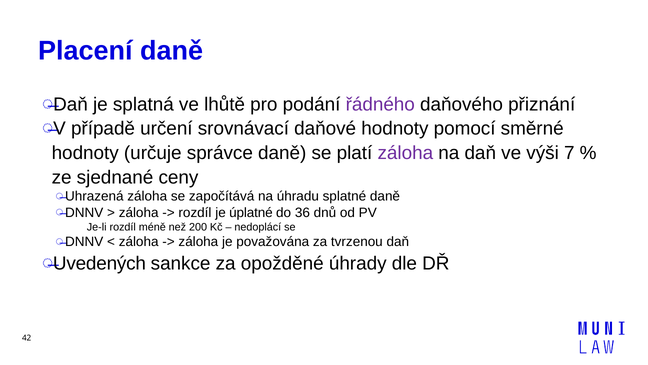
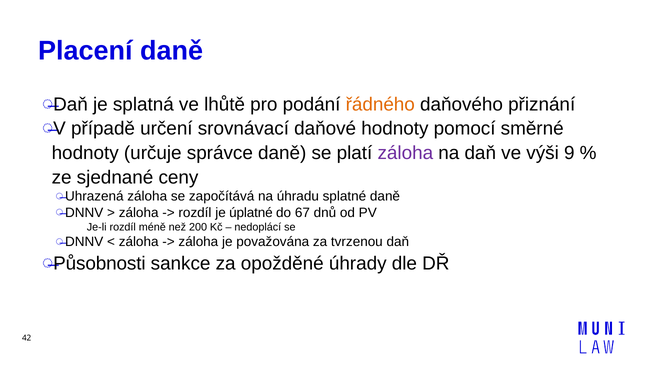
řádného colour: purple -> orange
7: 7 -> 9
36: 36 -> 67
Uvedených: Uvedených -> Působnosti
